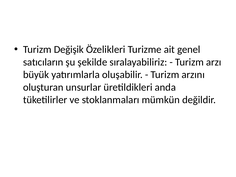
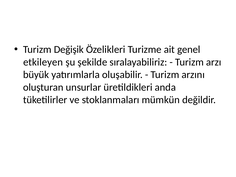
satıcıların: satıcıların -> etkileyen
